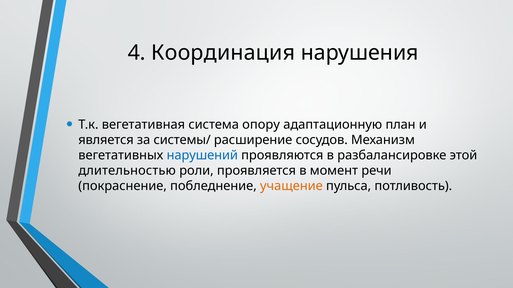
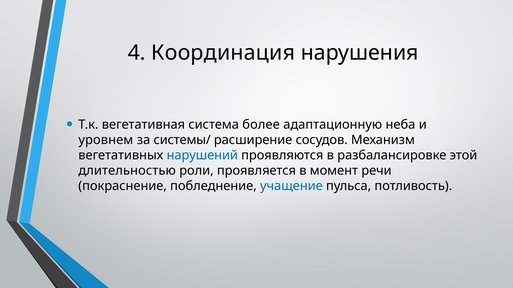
опору: опору -> более
план: план -> неба
является: является -> уровнем
учащение colour: orange -> blue
